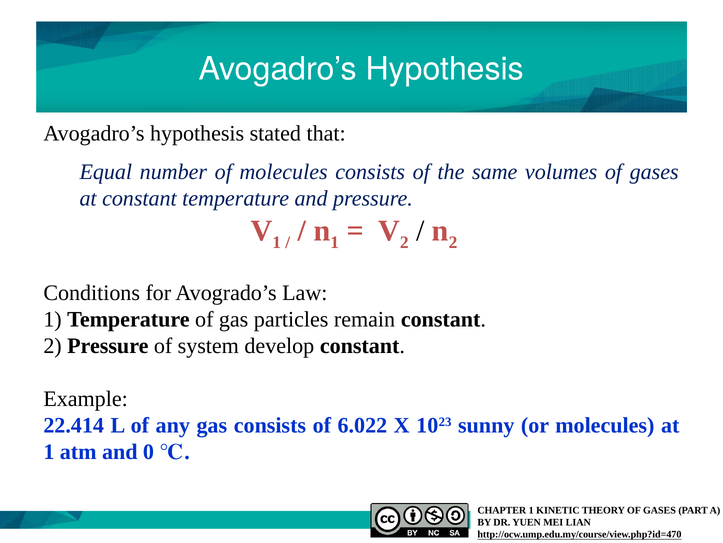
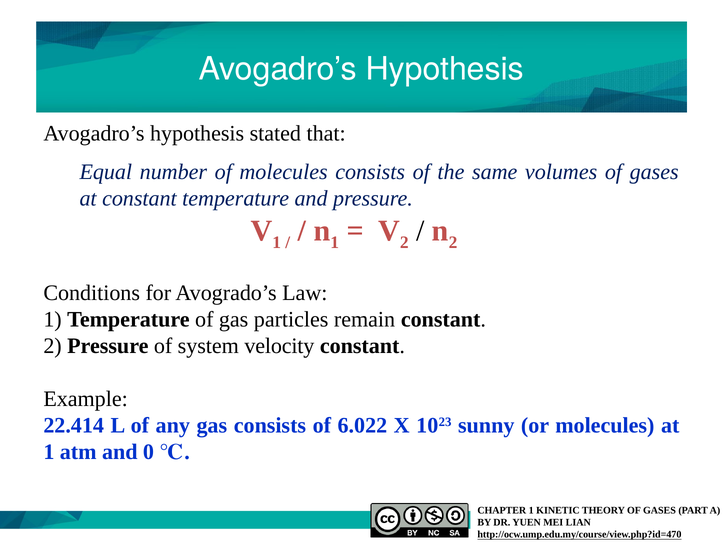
develop: develop -> velocity
